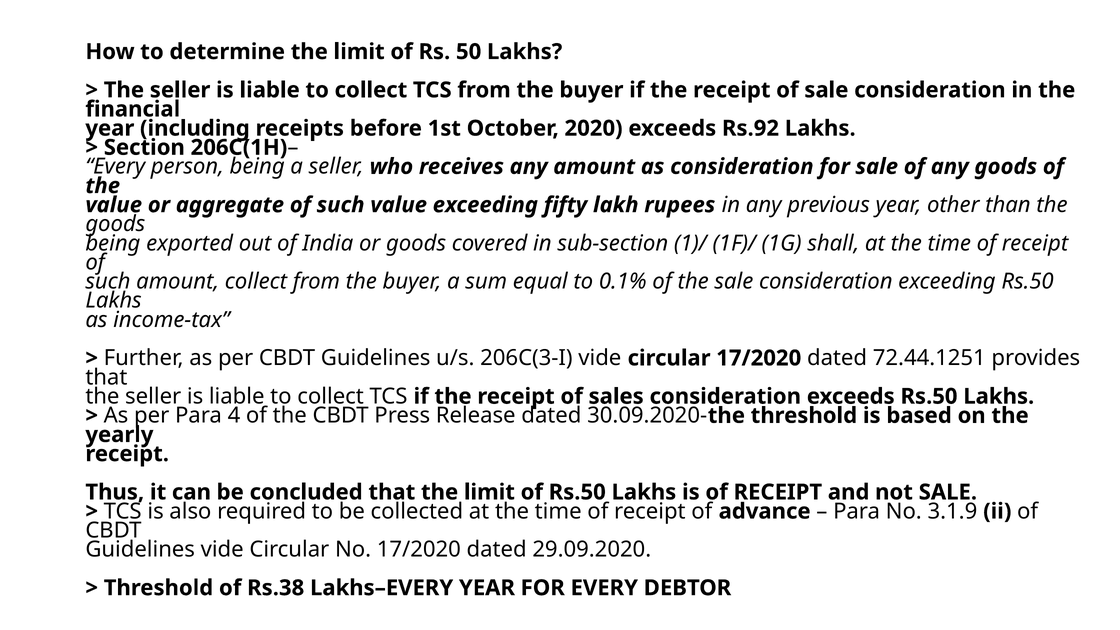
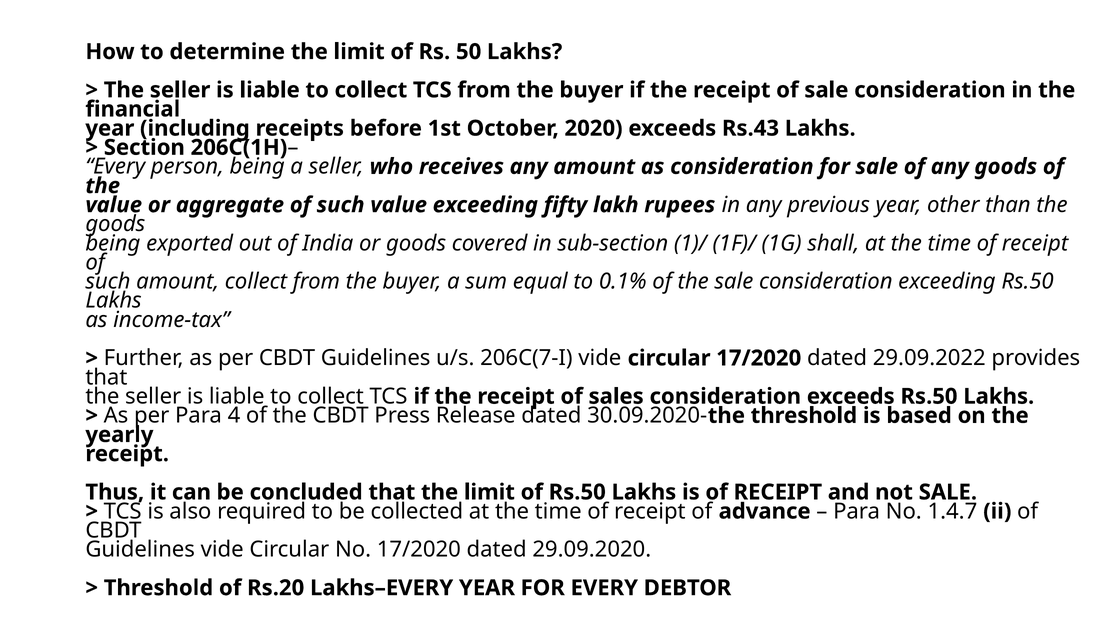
Rs.92: Rs.92 -> Rs.43
206C(3-I: 206C(3-I -> 206C(7-I
72.44.1251: 72.44.1251 -> 29.09.2022
3.1.9: 3.1.9 -> 1.4.7
Rs.38: Rs.38 -> Rs.20
